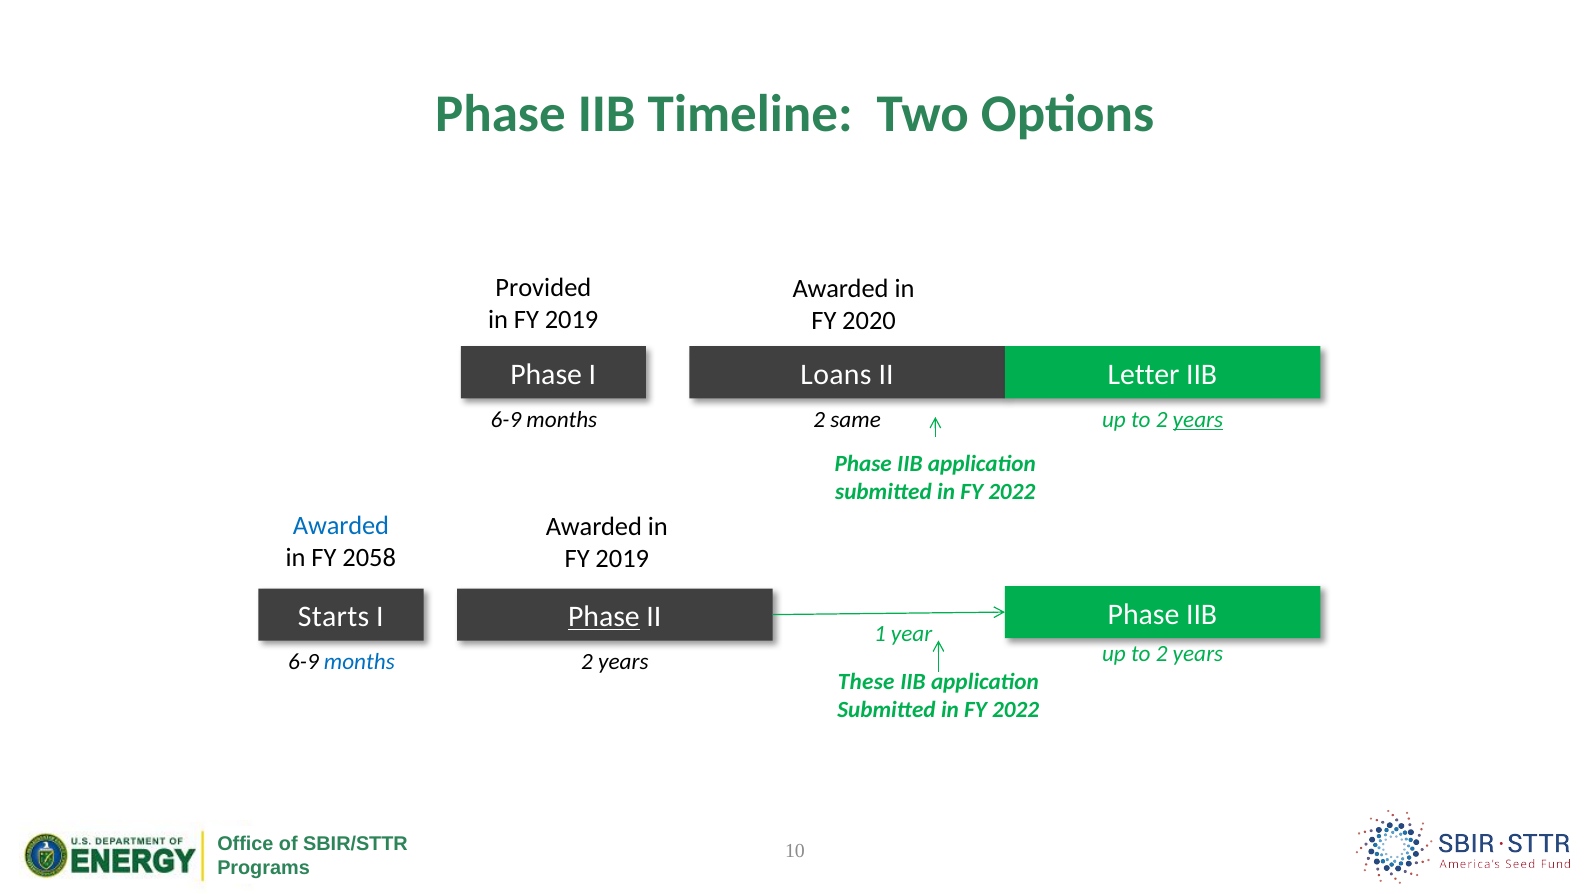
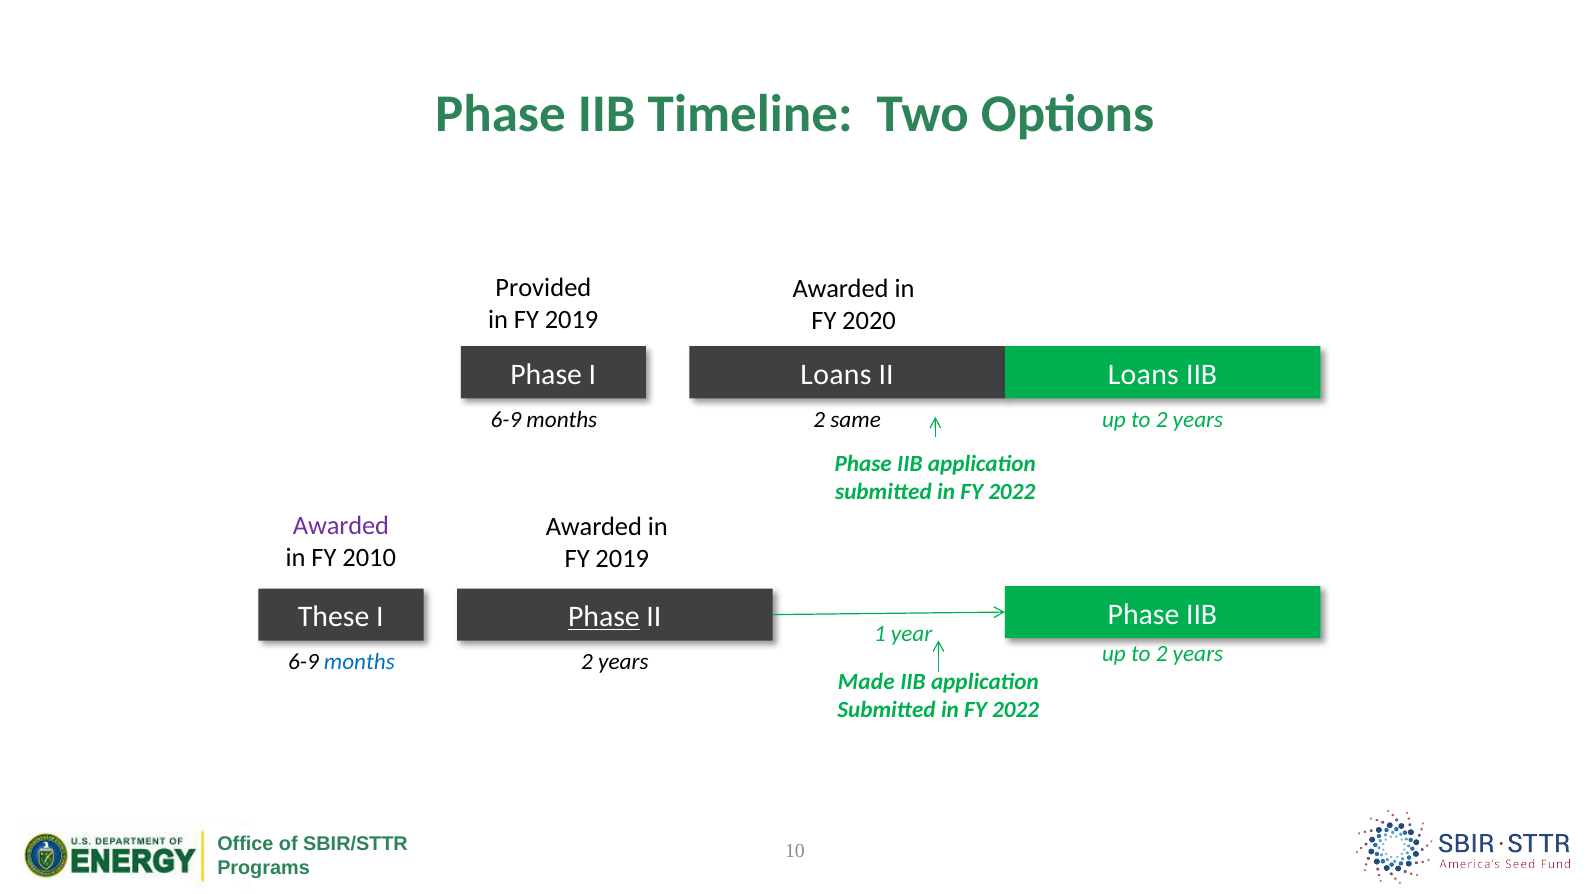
II Letter: Letter -> Loans
years at (1198, 420) underline: present -> none
Awarded at (341, 526) colour: blue -> purple
2058: 2058 -> 2010
Starts: Starts -> These
These: These -> Made
